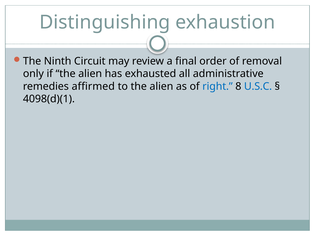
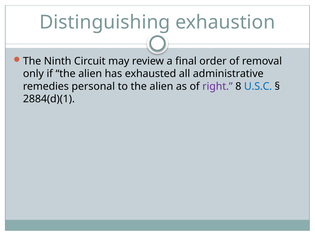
affirmed: affirmed -> personal
right colour: blue -> purple
4098(d)(1: 4098(d)(1 -> 2884(d)(1
